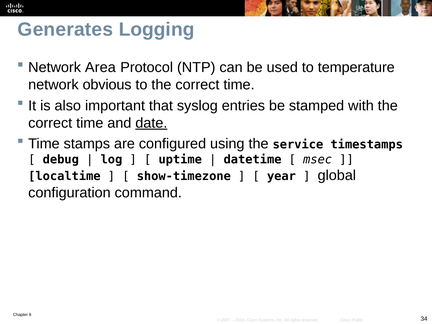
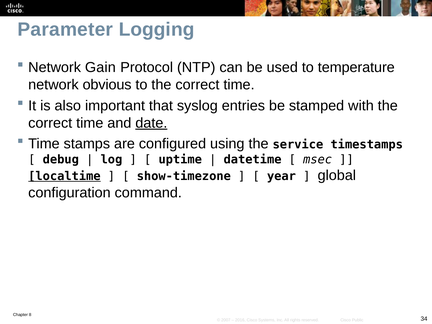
Generates: Generates -> Parameter
Area: Area -> Gain
localtime underline: none -> present
